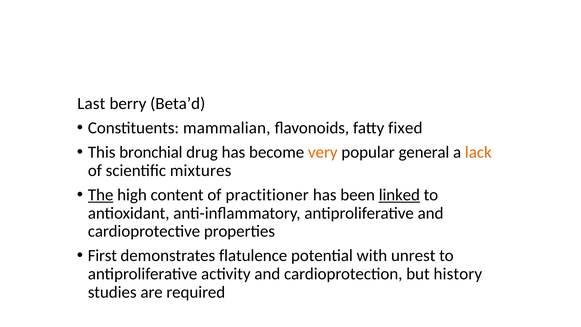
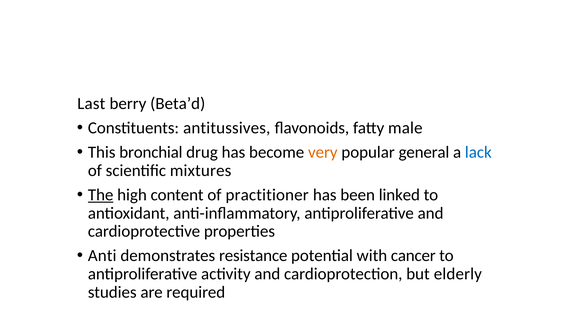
mammalian: mammalian -> antitussives
fixed: fixed -> male
lack colour: orange -> blue
linked underline: present -> none
First: First -> Anti
flatulence: flatulence -> resistance
unrest: unrest -> cancer
history: history -> elderly
